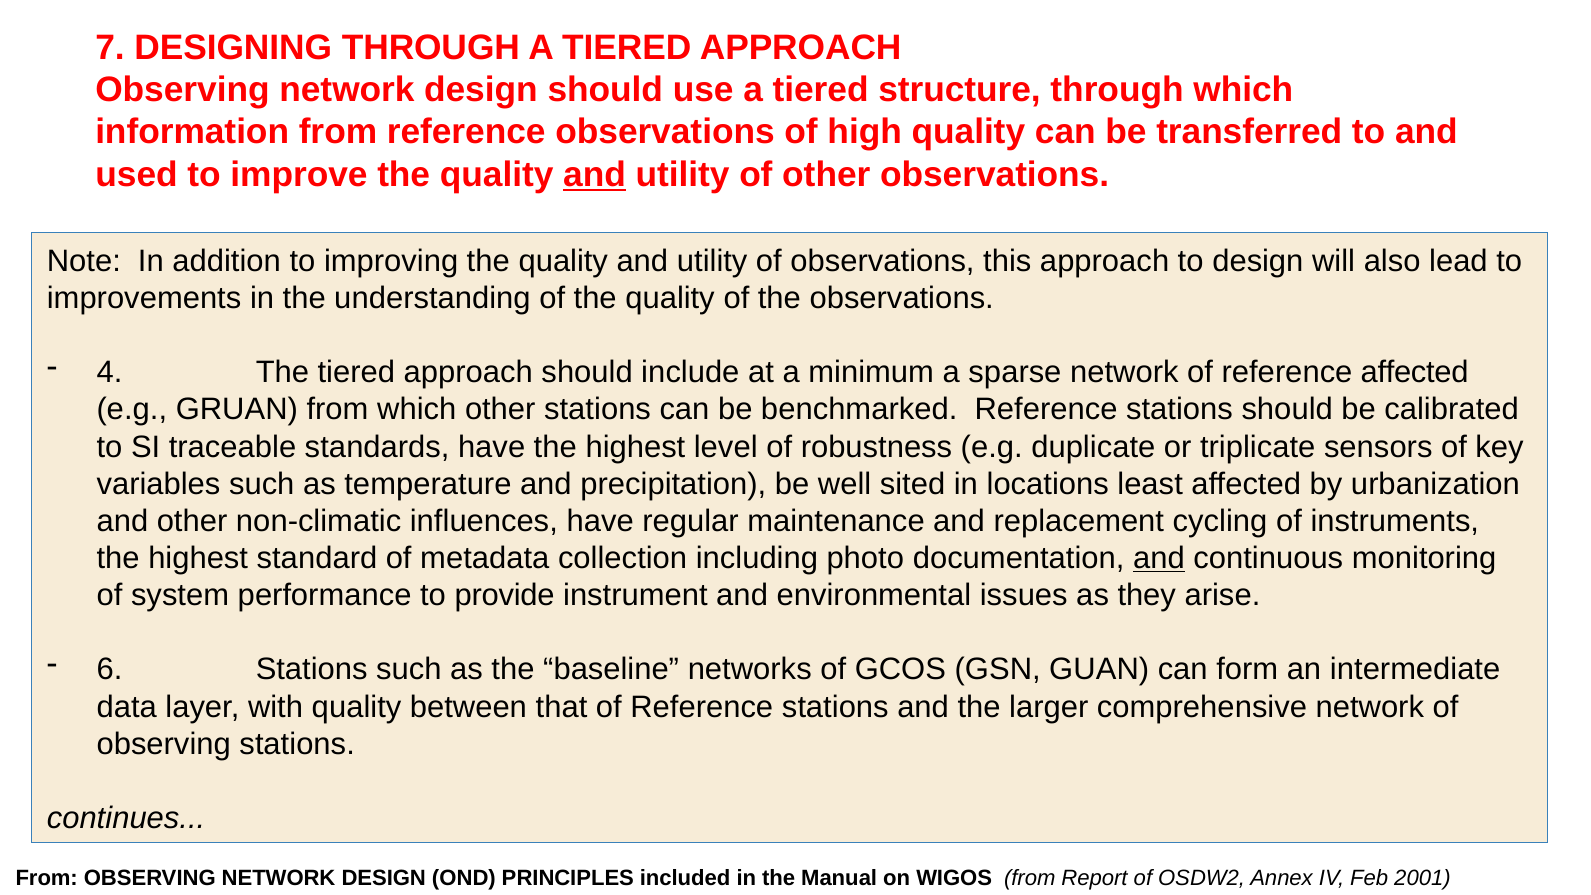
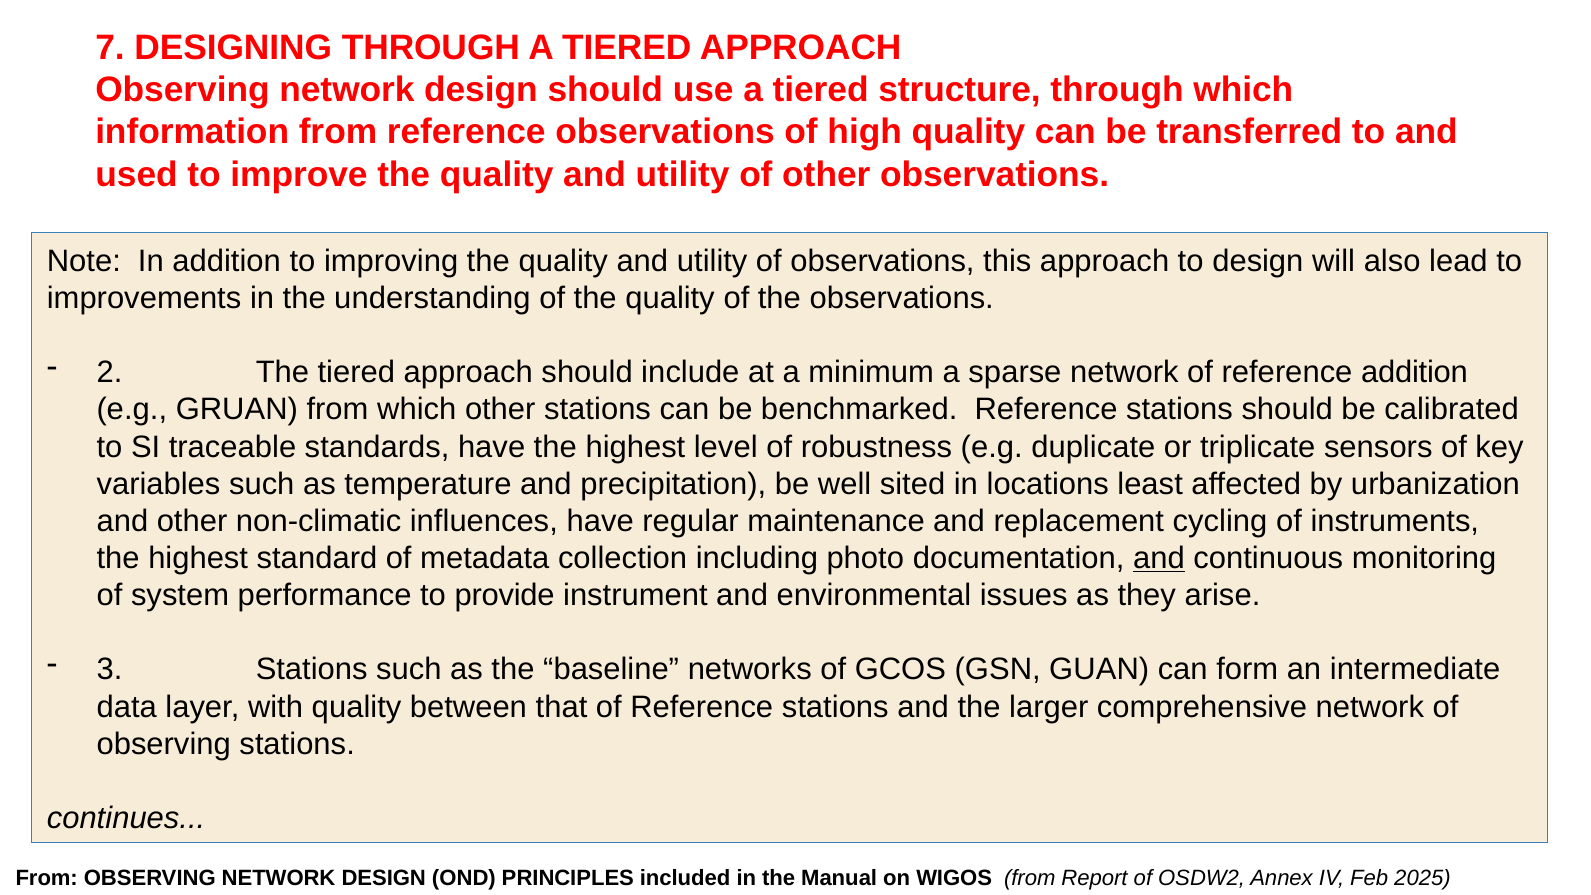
and at (595, 175) underline: present -> none
4: 4 -> 2
reference affected: affected -> addition
6: 6 -> 3
2001: 2001 -> 2025
